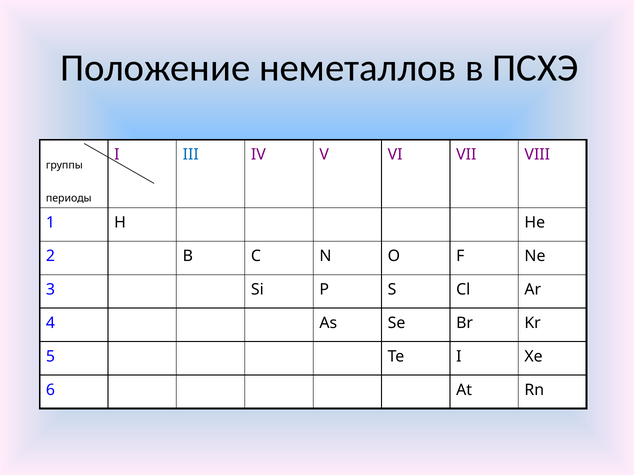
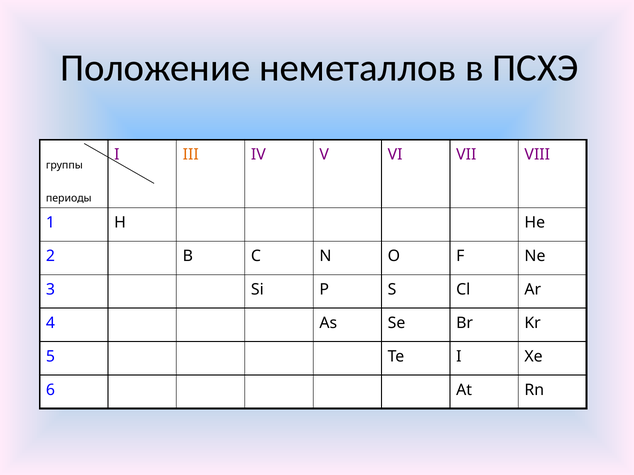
III colour: blue -> orange
